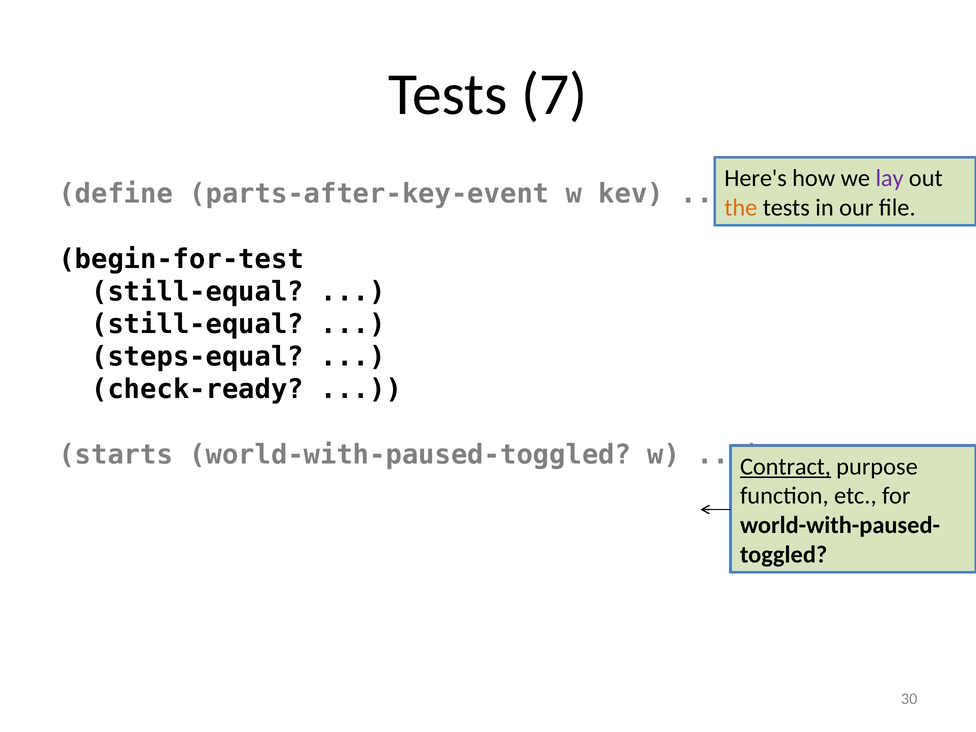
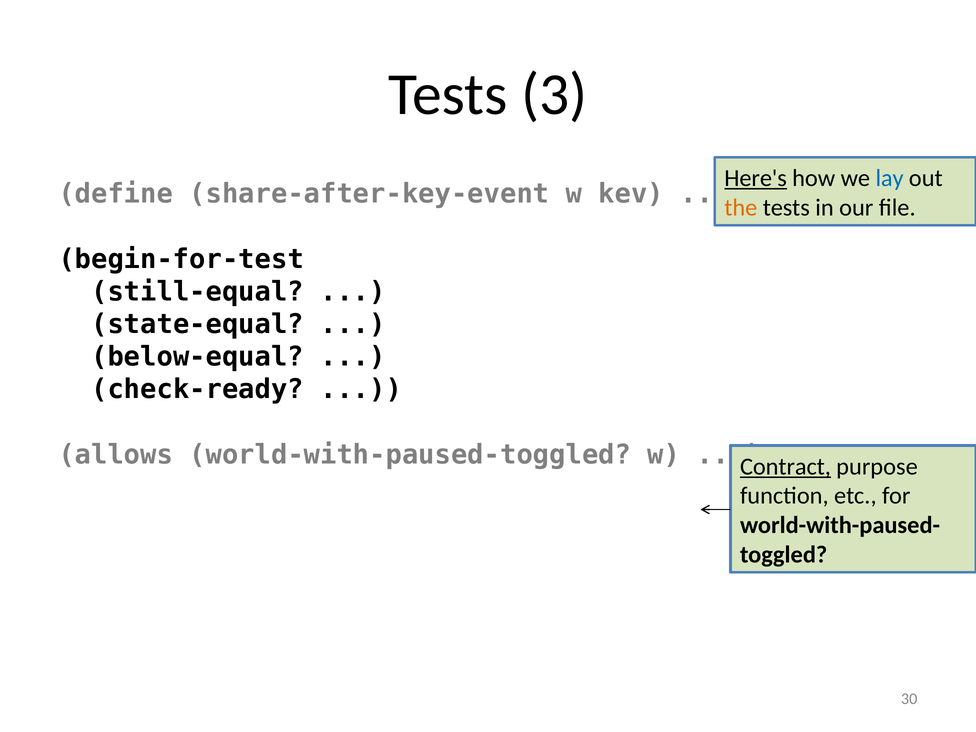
7: 7 -> 3
Here's underline: none -> present
lay colour: purple -> blue
parts-after-key-event: parts-after-key-event -> share-after-key-event
still-equal at (198, 324): still-equal -> state-equal
steps-equal: steps-equal -> below-equal
starts: starts -> allows
